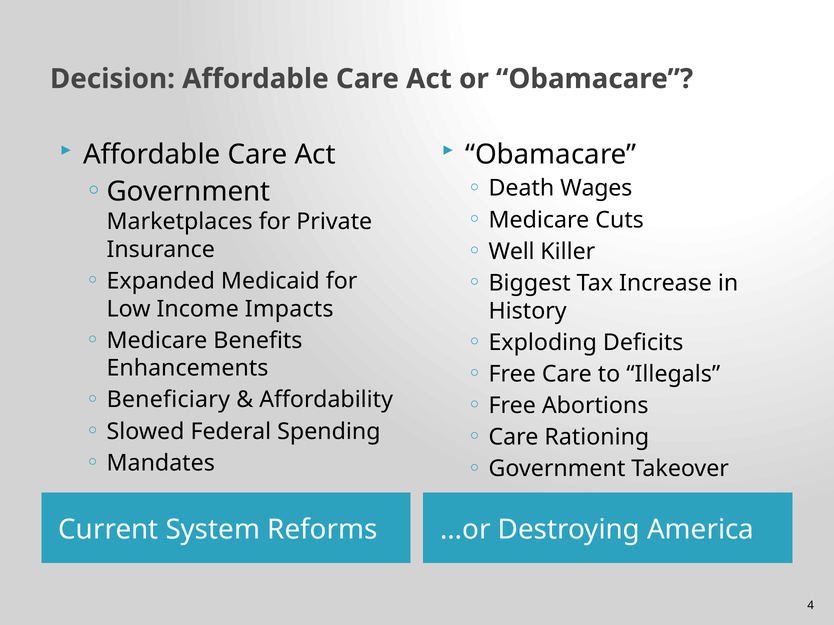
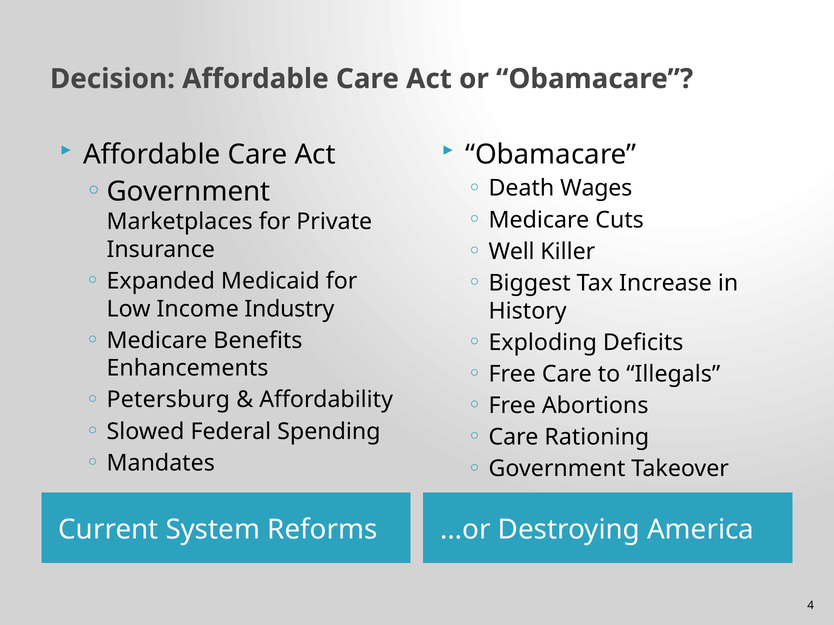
Impacts: Impacts -> Industry
Beneficiary: Beneficiary -> Petersburg
